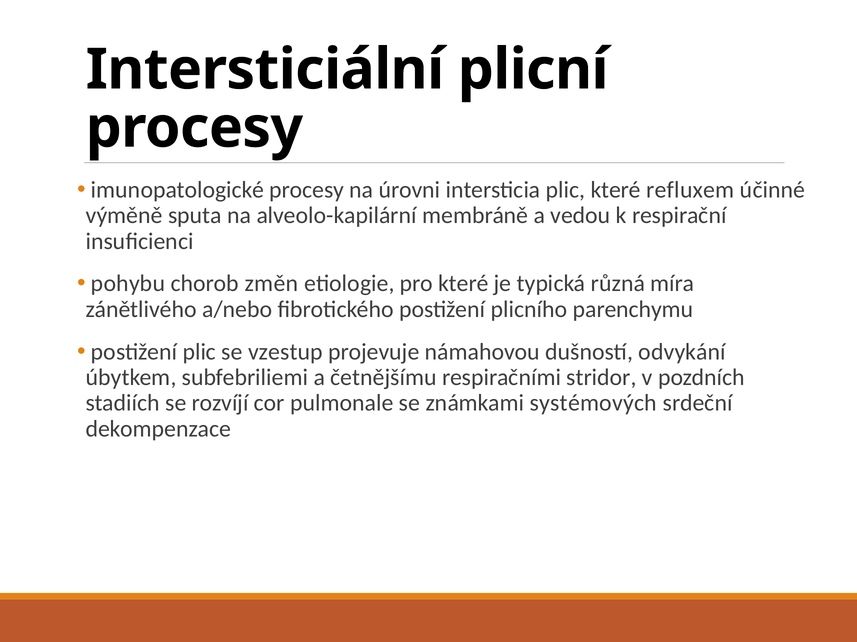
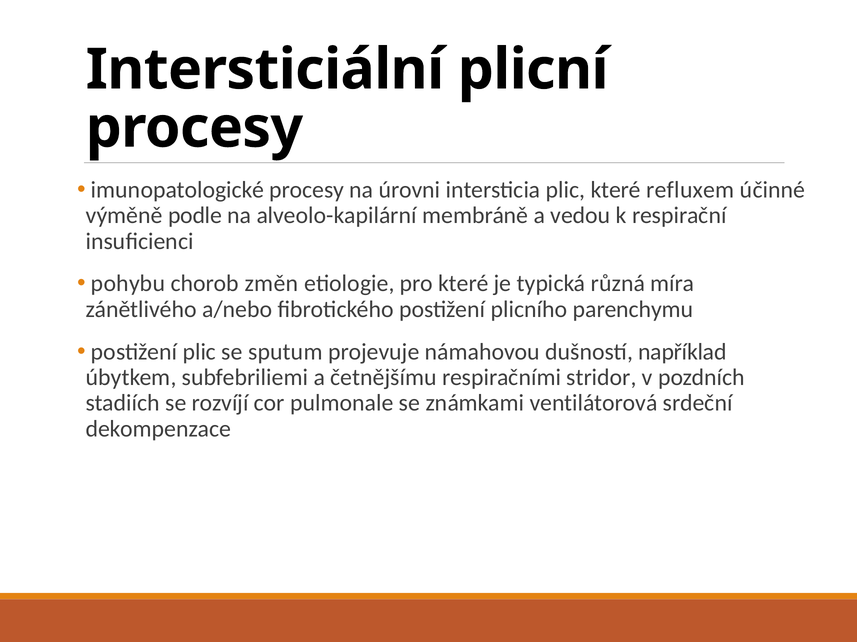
sputa: sputa -> podle
vzestup: vzestup -> sputum
odvykání: odvykání -> například
systémových: systémových -> ventilátorová
